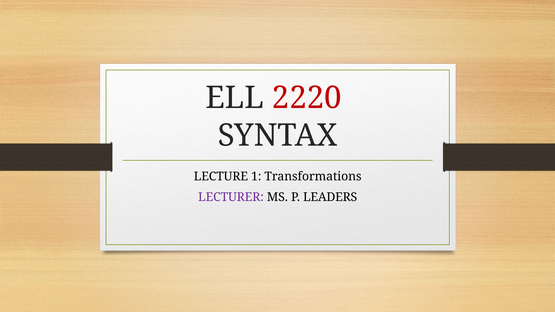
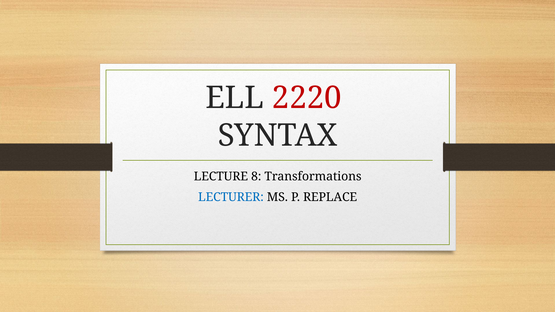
1: 1 -> 8
LECTURER colour: purple -> blue
LEADERS: LEADERS -> REPLACE
